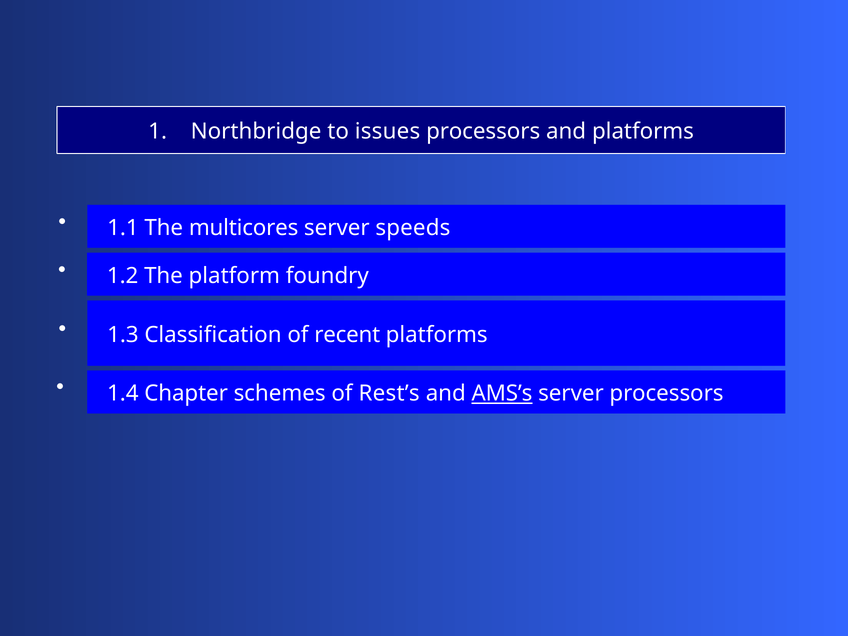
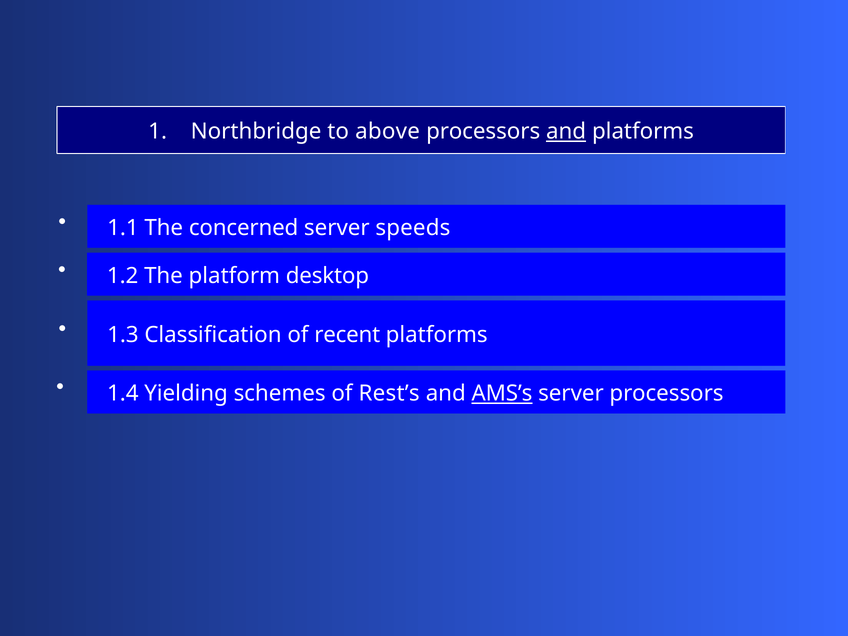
issues: issues -> above
and at (566, 132) underline: none -> present
multicores: multicores -> concerned
foundry: foundry -> desktop
Chapter: Chapter -> Yielding
